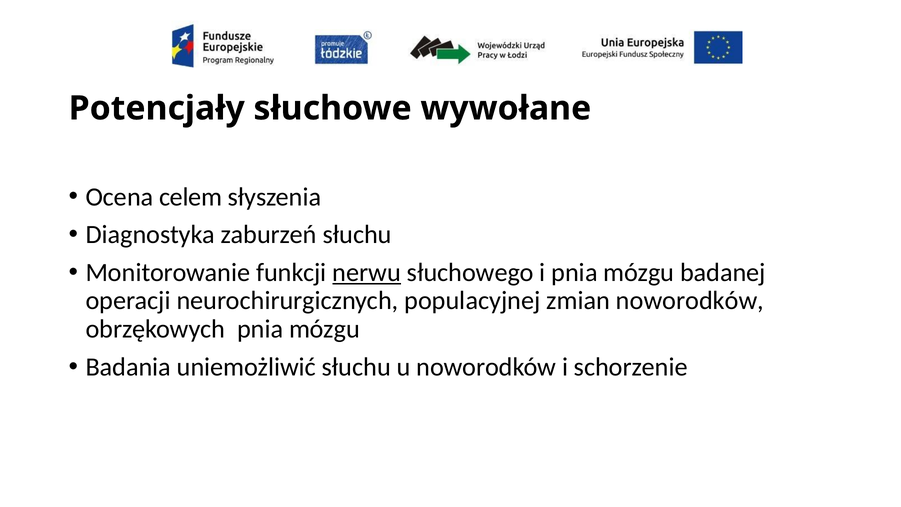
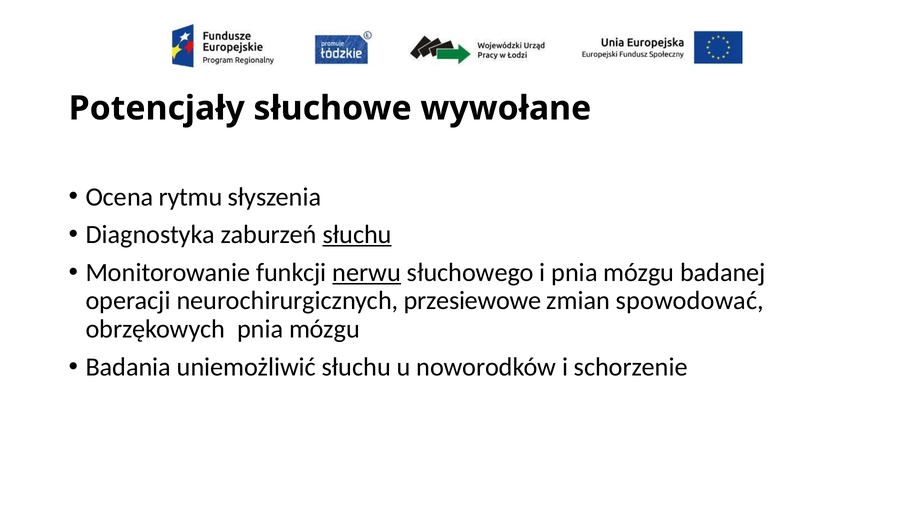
celem: celem -> rytmu
słuchu at (357, 235) underline: none -> present
populacyjnej: populacyjnej -> przesiewowe
zmian noworodków: noworodków -> spowodować
